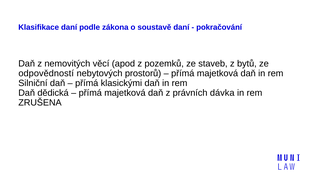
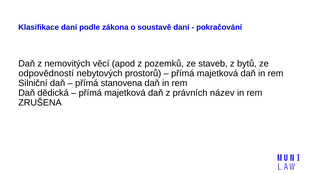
klasickými: klasickými -> stanovena
dávka: dávka -> název
